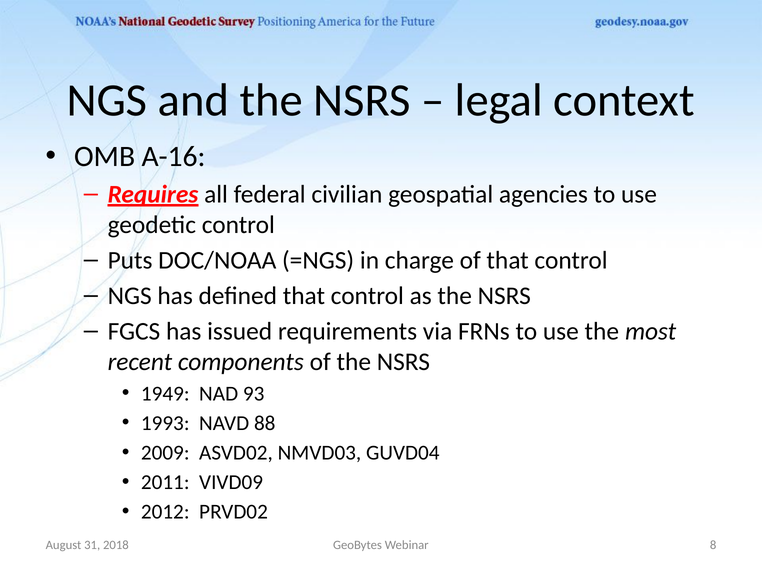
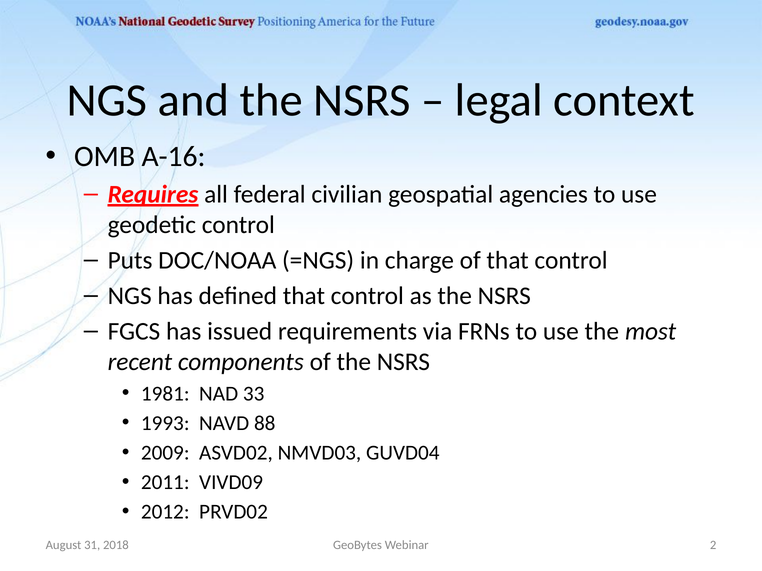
1949: 1949 -> 1981
93: 93 -> 33
8: 8 -> 2
